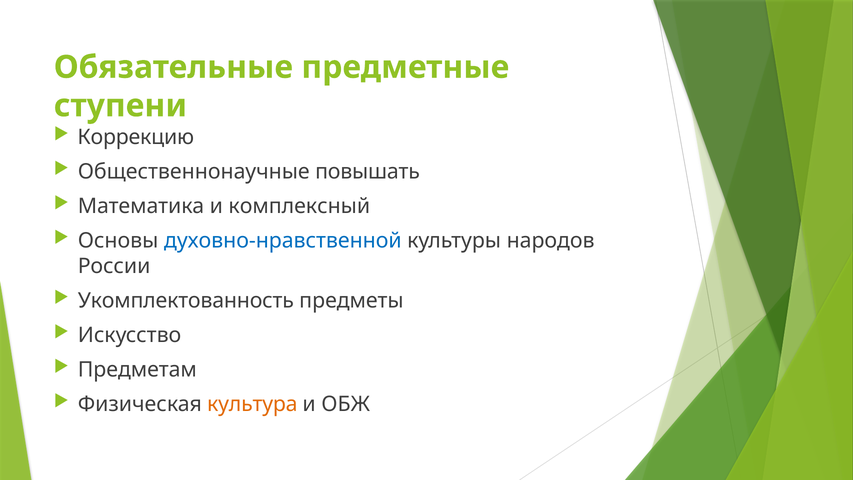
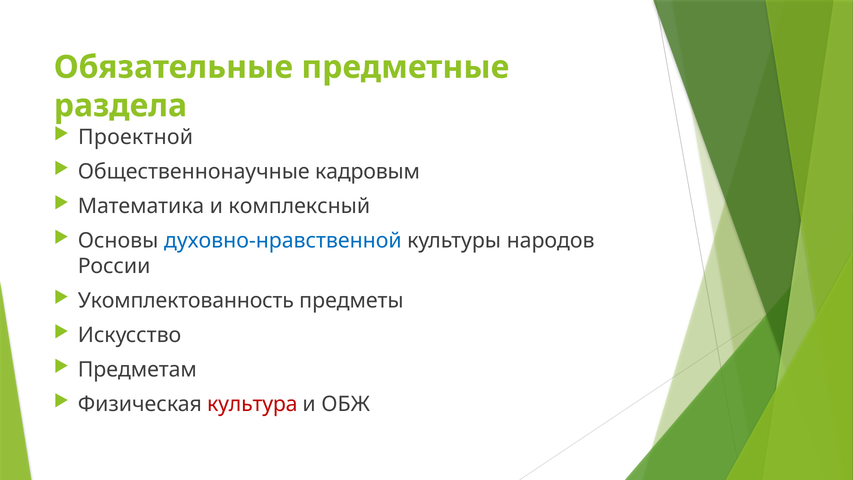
ступени: ступени -> раздела
Коррекцию: Коррекцию -> Проектной
повышать: повышать -> кадровым
культура colour: orange -> red
